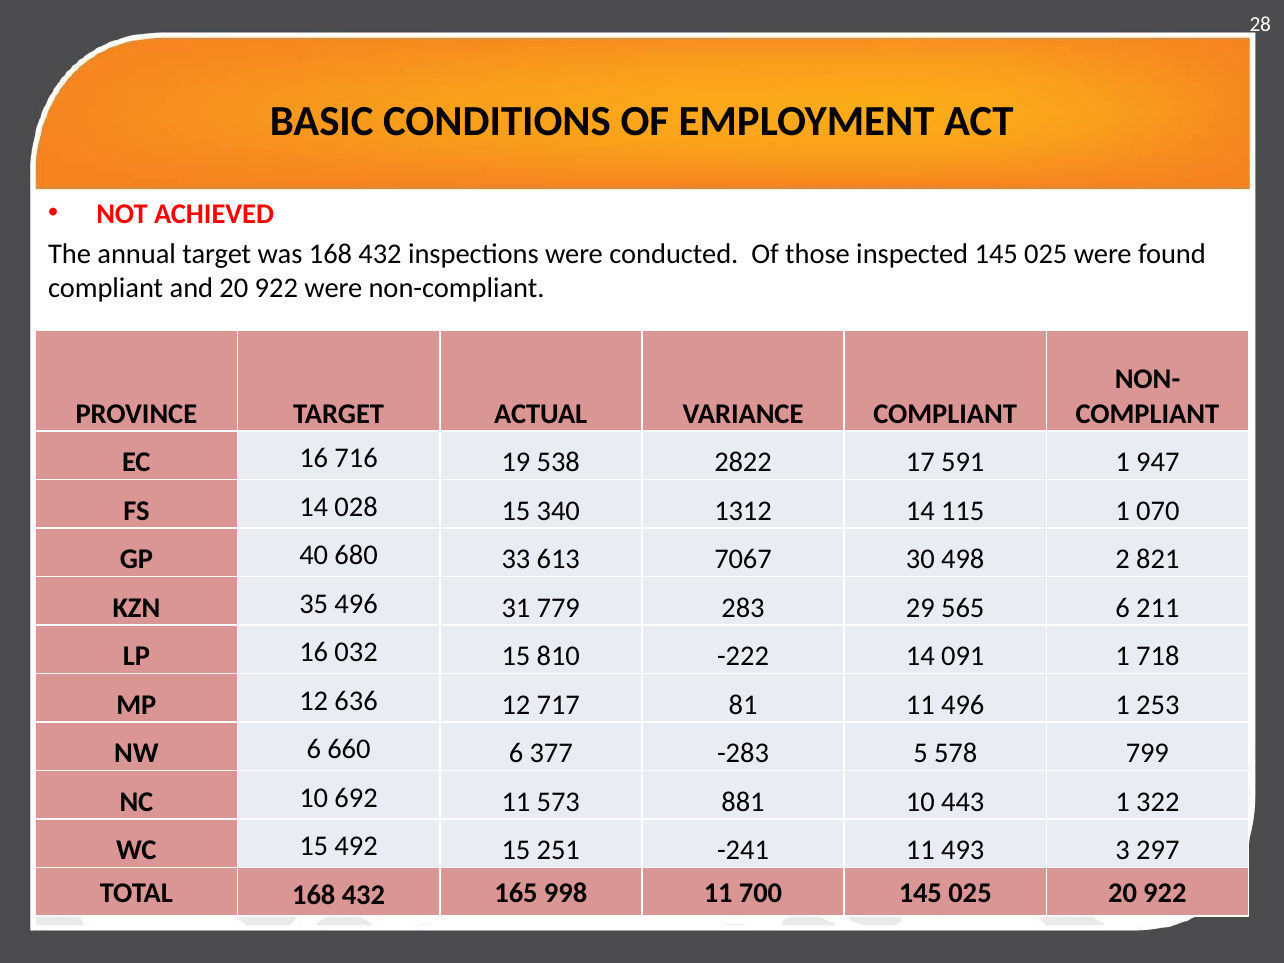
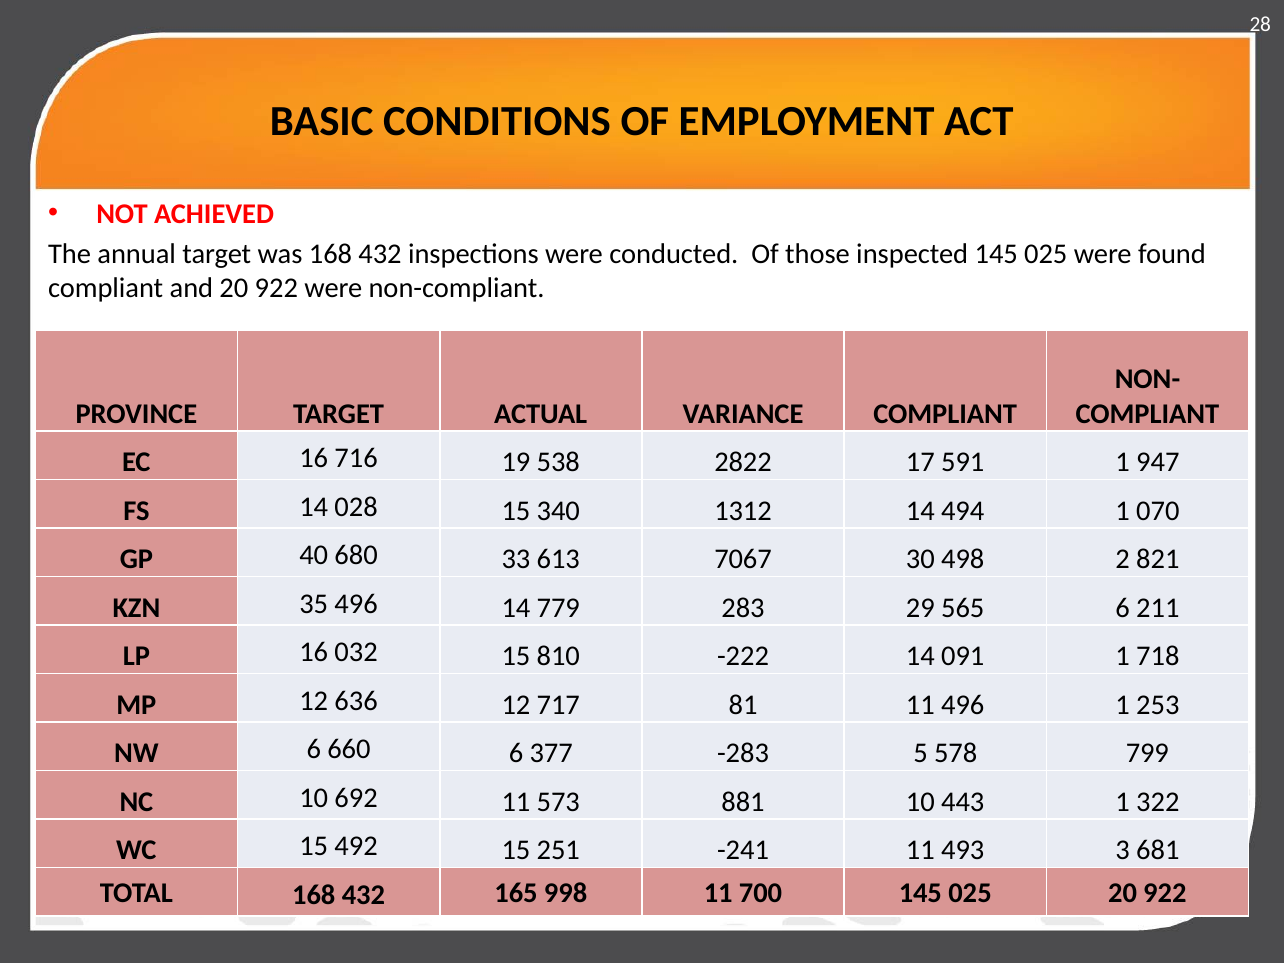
115: 115 -> 494
496 31: 31 -> 14
297: 297 -> 681
